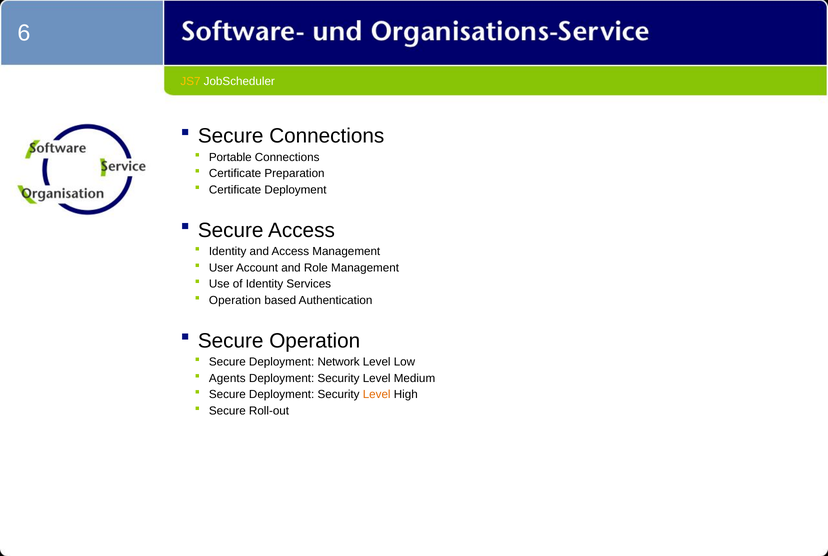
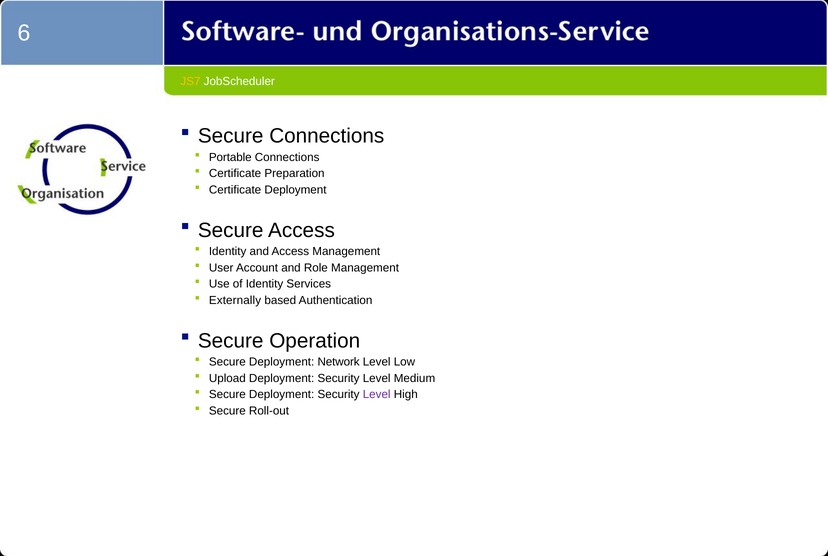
Operation at (235, 300): Operation -> Externally
Agents: Agents -> Upload
Level at (377, 395) colour: orange -> purple
